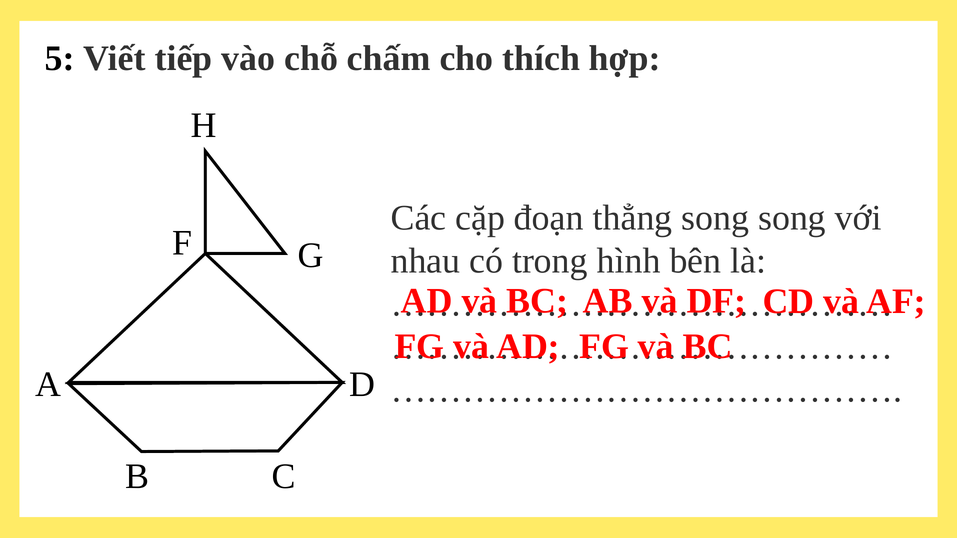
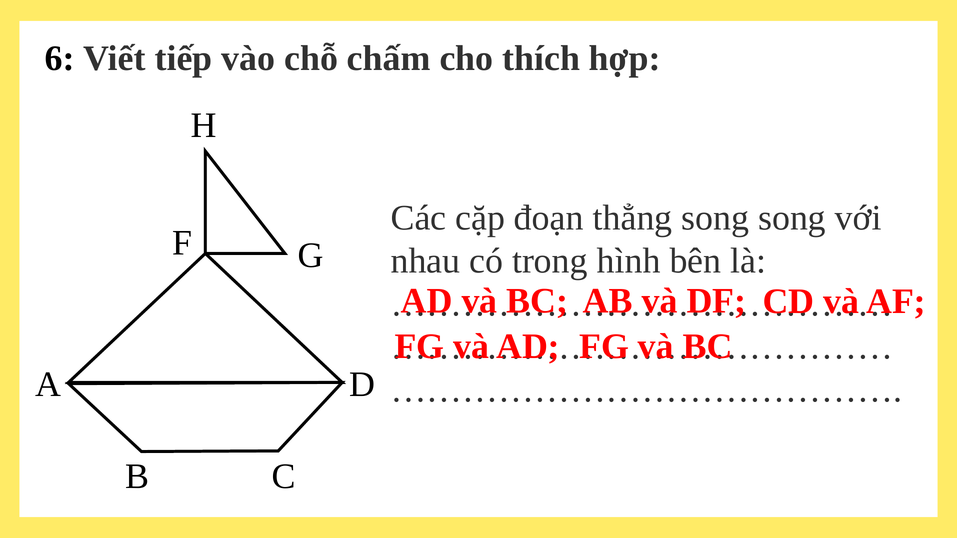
5: 5 -> 6
